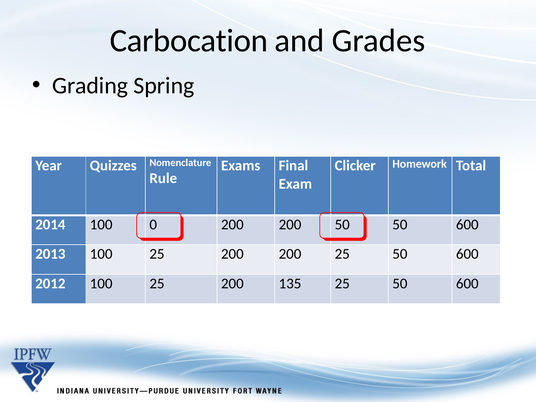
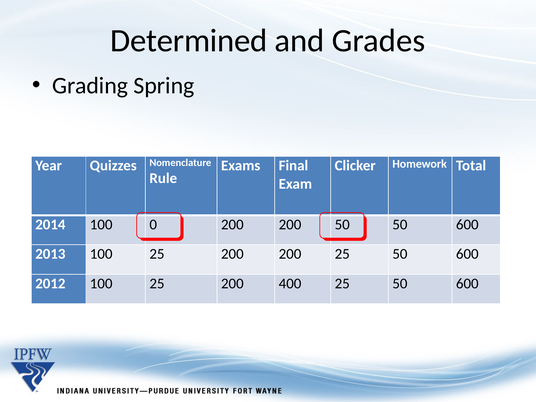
Carbocation: Carbocation -> Determined
135: 135 -> 400
